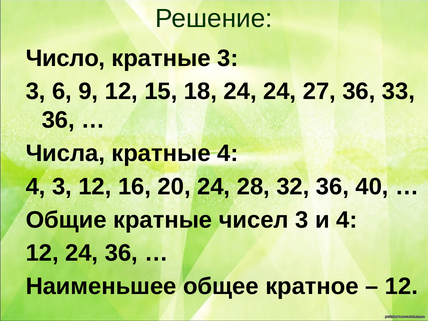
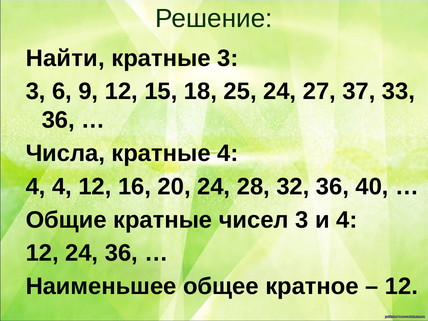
Число: Число -> Найти
18 24: 24 -> 25
27 36: 36 -> 37
3 at (62, 187): 3 -> 4
